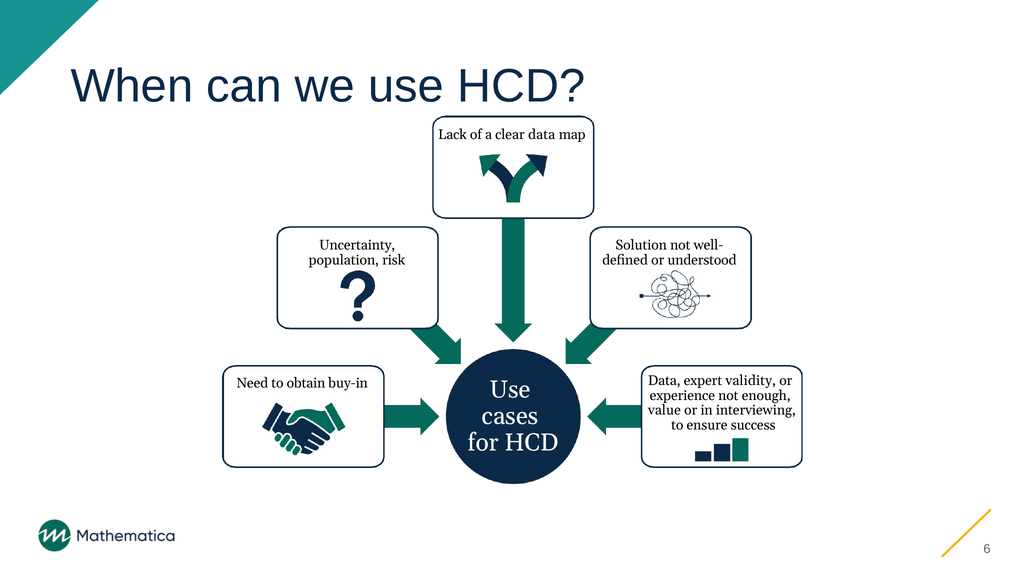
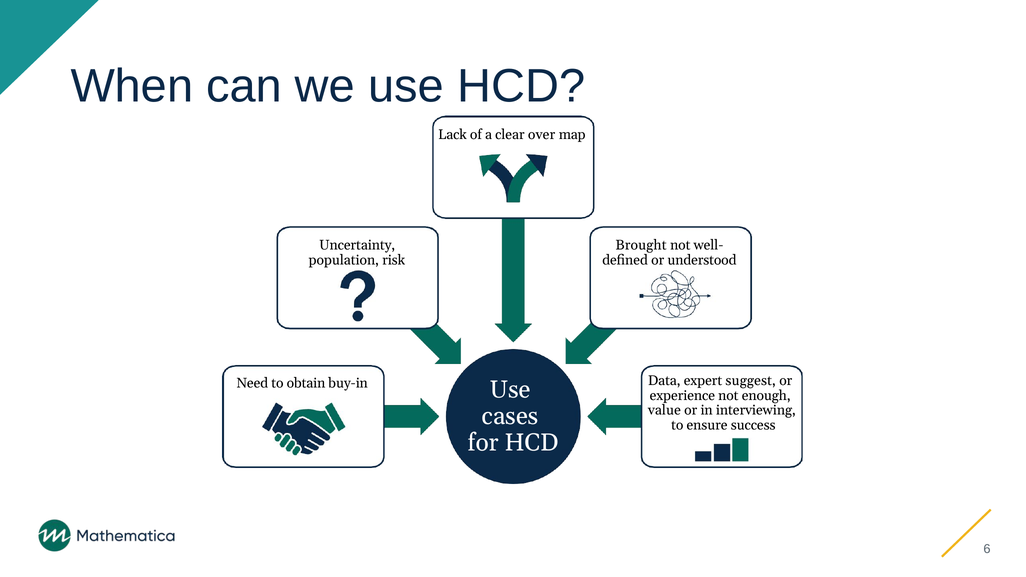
clear data: data -> over
Solution: Solution -> Brought
validity: validity -> suggest
